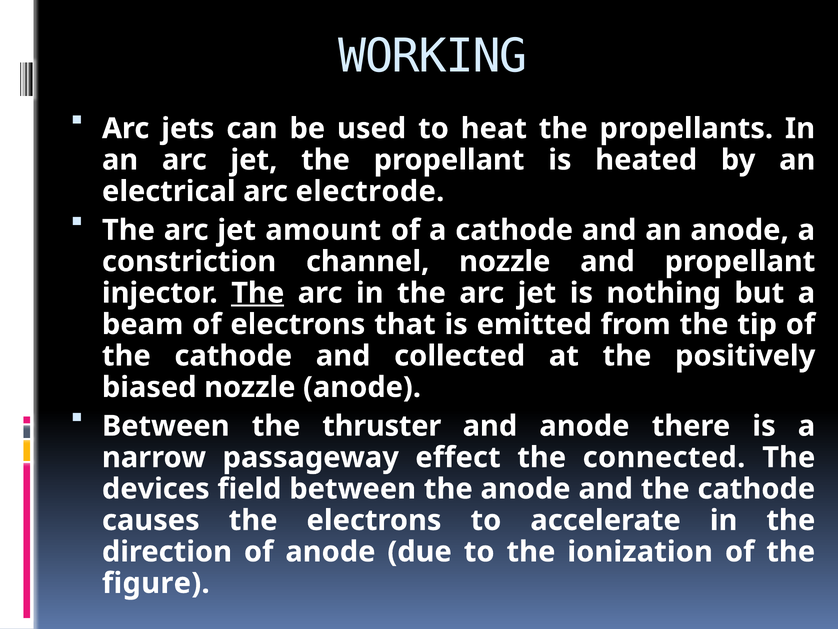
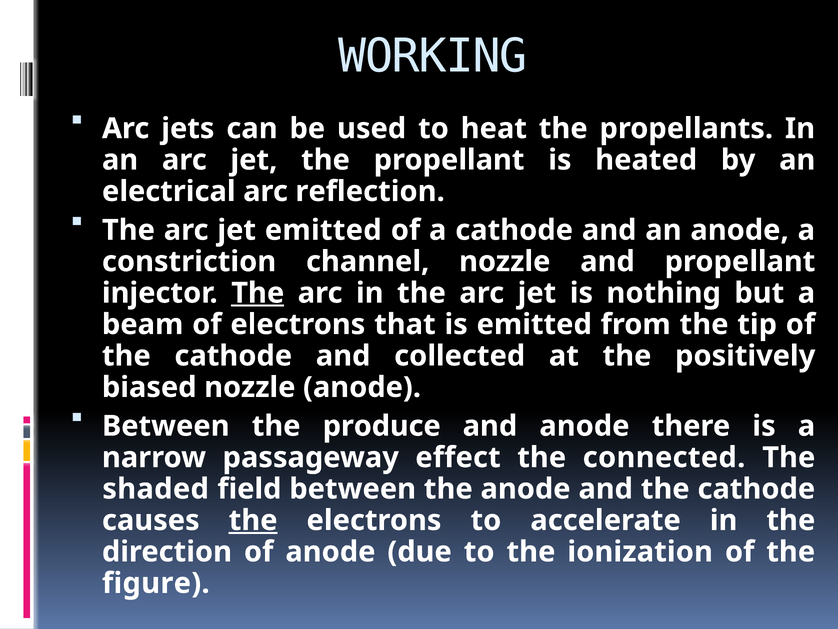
electrode: electrode -> reflection
jet amount: amount -> emitted
thruster: thruster -> produce
devices: devices -> shaded
the at (253, 520) underline: none -> present
